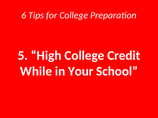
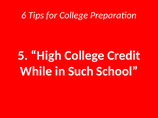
Your: Your -> Such
